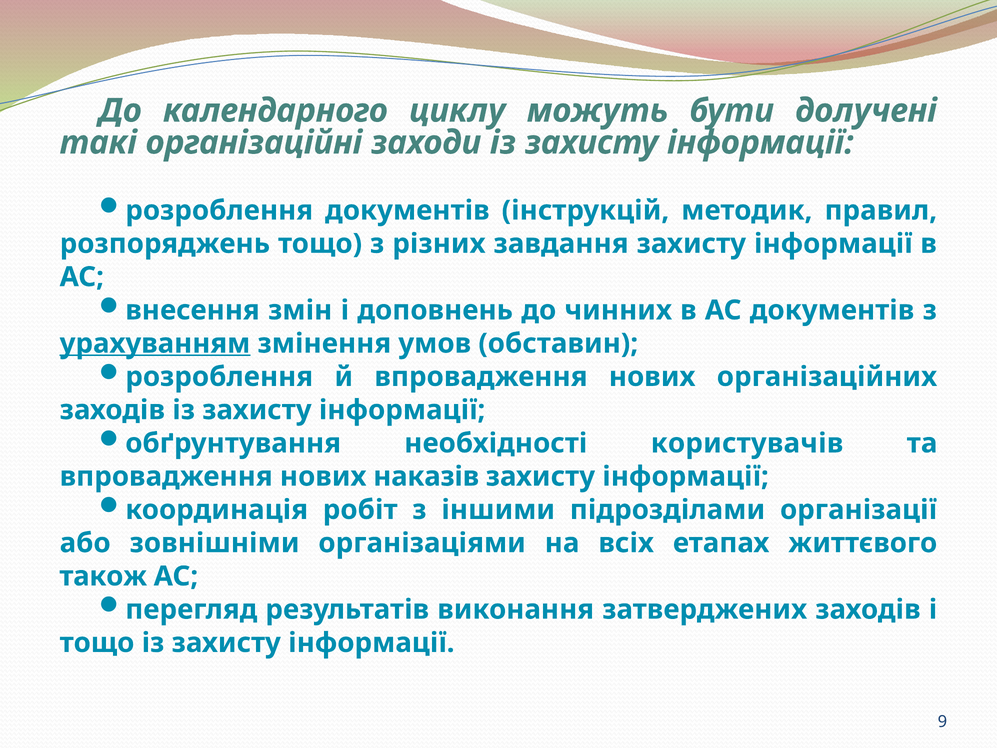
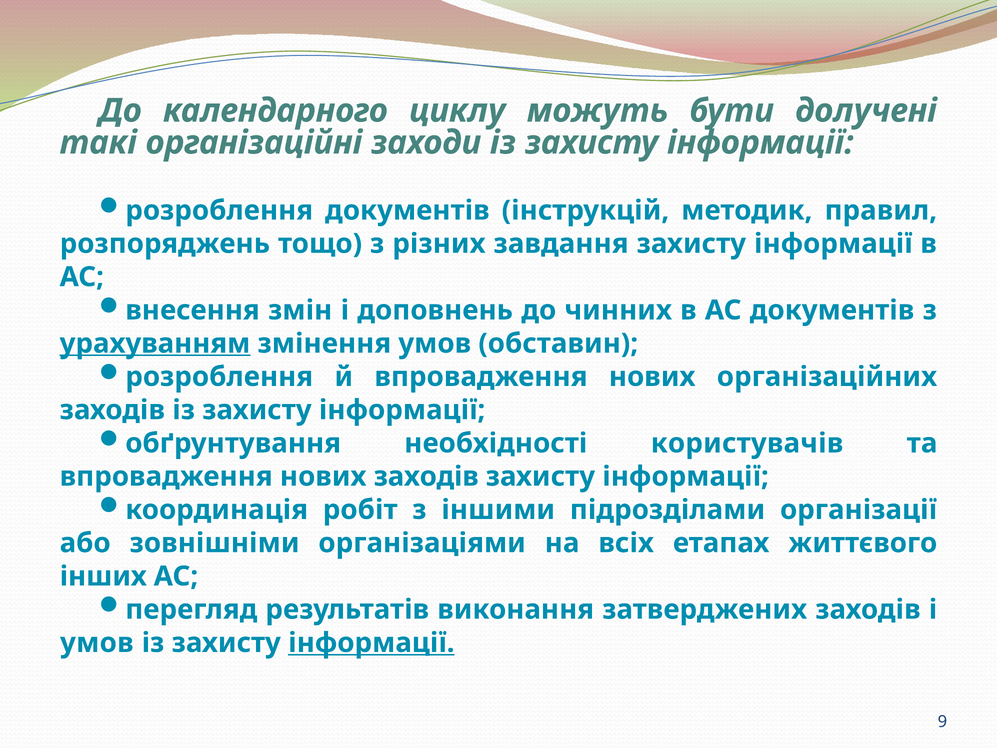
нових наказів: наказів -> заходів
також: також -> інших
тощо at (97, 643): тощо -> умов
інформації at (371, 643) underline: none -> present
